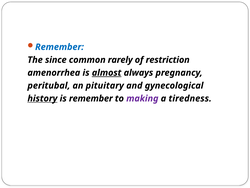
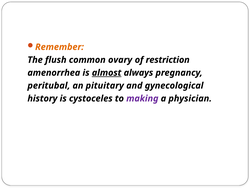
Remember at (60, 47) colour: blue -> orange
since: since -> flush
rarely: rarely -> ovary
history underline: present -> none
is remember: remember -> cystoceles
tiredness: tiredness -> physician
